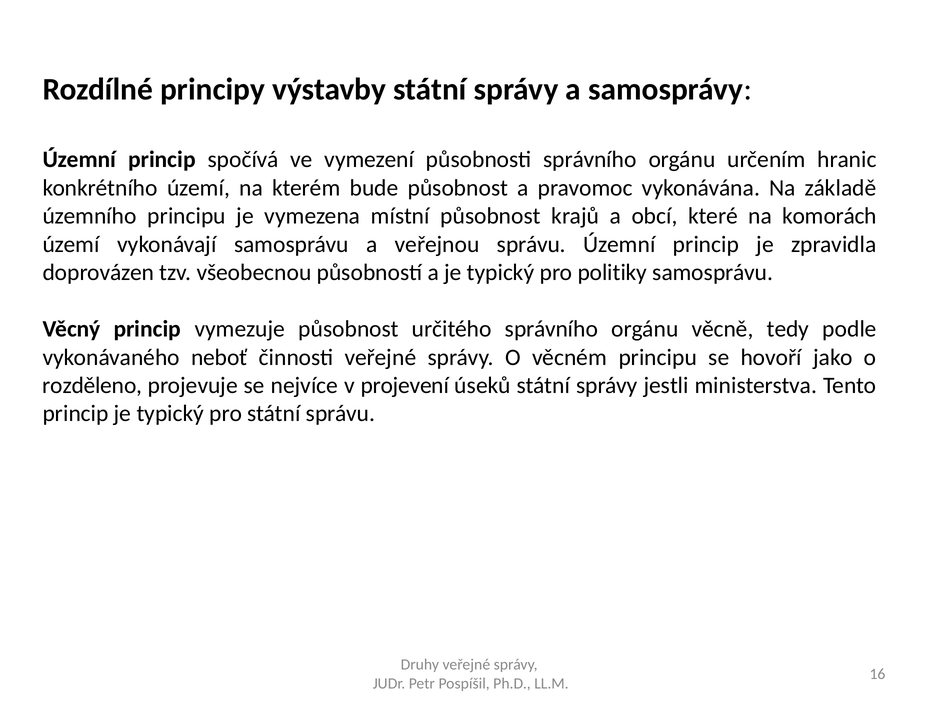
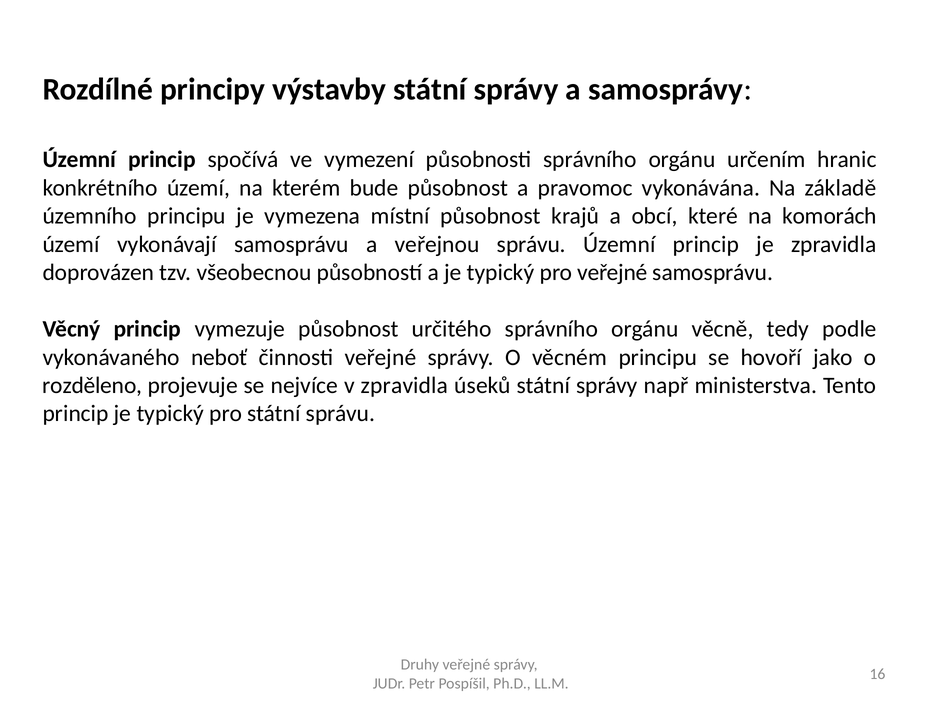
pro politiky: politiky -> veřejné
v projevení: projevení -> zpravidla
jestli: jestli -> např
